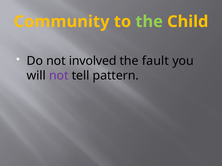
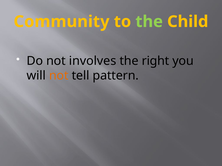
involved: involved -> involves
fault: fault -> right
not at (59, 76) colour: purple -> orange
